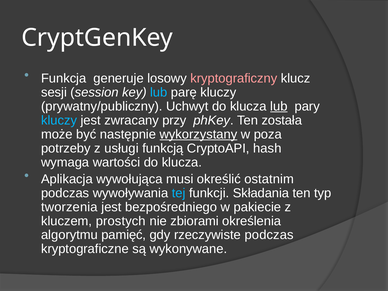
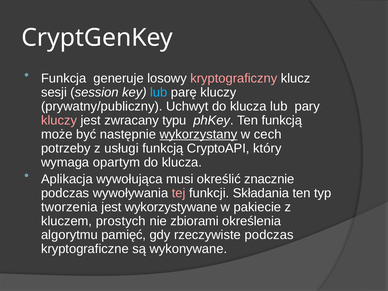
lub at (279, 106) underline: present -> none
kluczy at (59, 120) colour: light blue -> pink
przy: przy -> typu
Ten została: została -> funkcją
poza: poza -> cech
hash: hash -> który
wartości: wartości -> opartym
ostatnim: ostatnim -> znacznie
tej colour: light blue -> pink
bezpośredniego: bezpośredniego -> wykorzystywane
